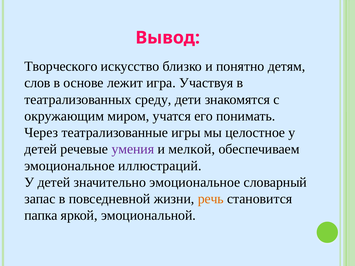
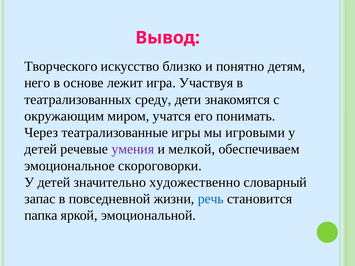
слов: слов -> него
целостное: целостное -> игровыми
иллюстраций: иллюстраций -> скороговорки
значительно эмоциональное: эмоциональное -> художественно
речь colour: orange -> blue
